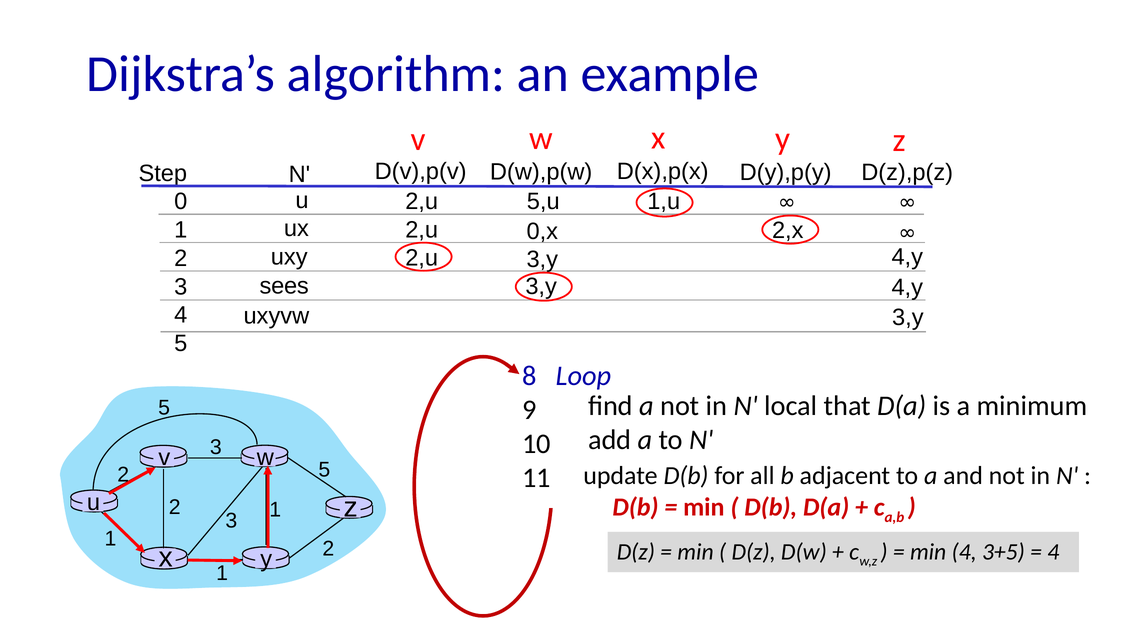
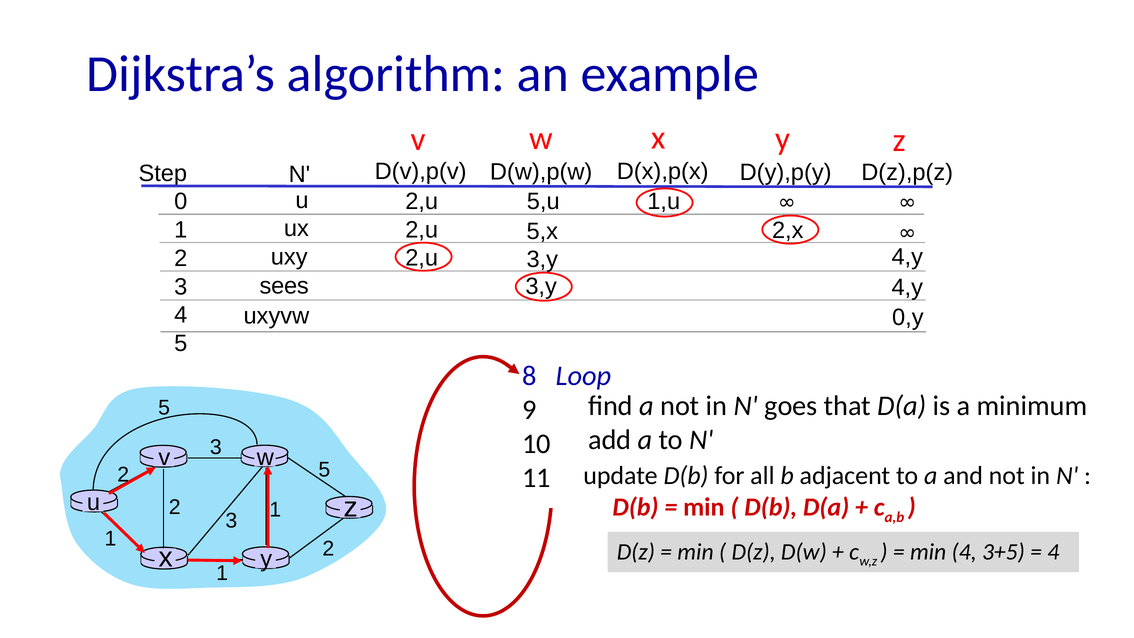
0,x: 0,x -> 5,x
uxyvw 3,y: 3,y -> 0,y
local: local -> goes
